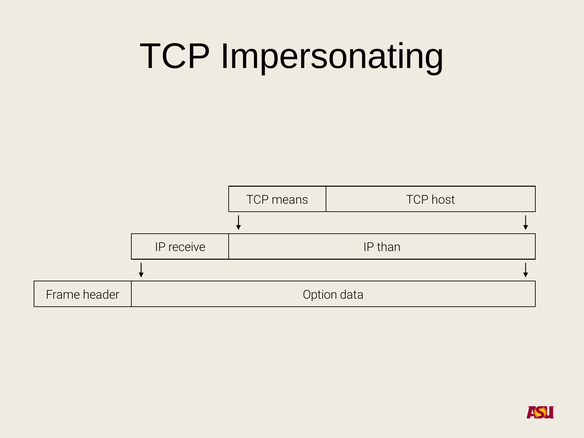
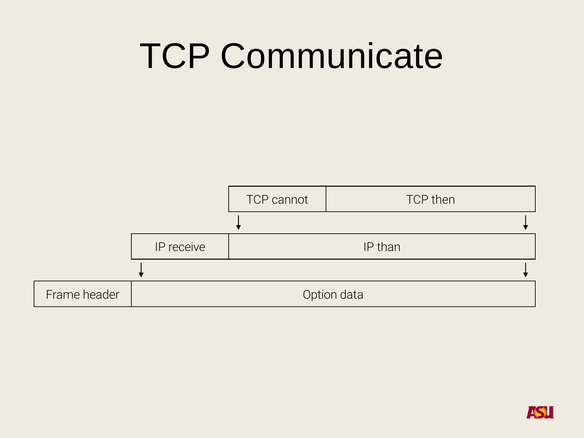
Impersonating: Impersonating -> Communicate
means: means -> cannot
host: host -> then
